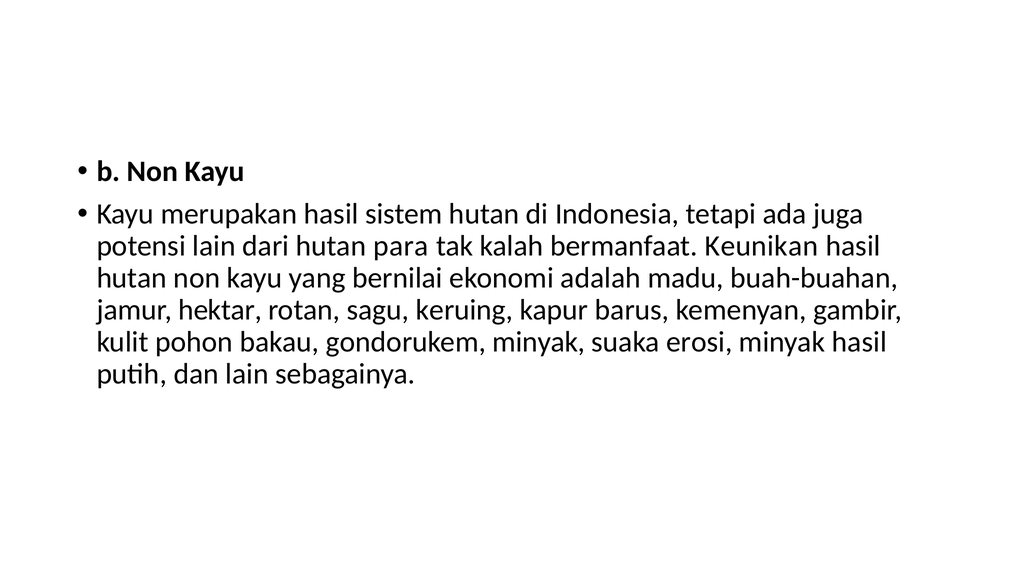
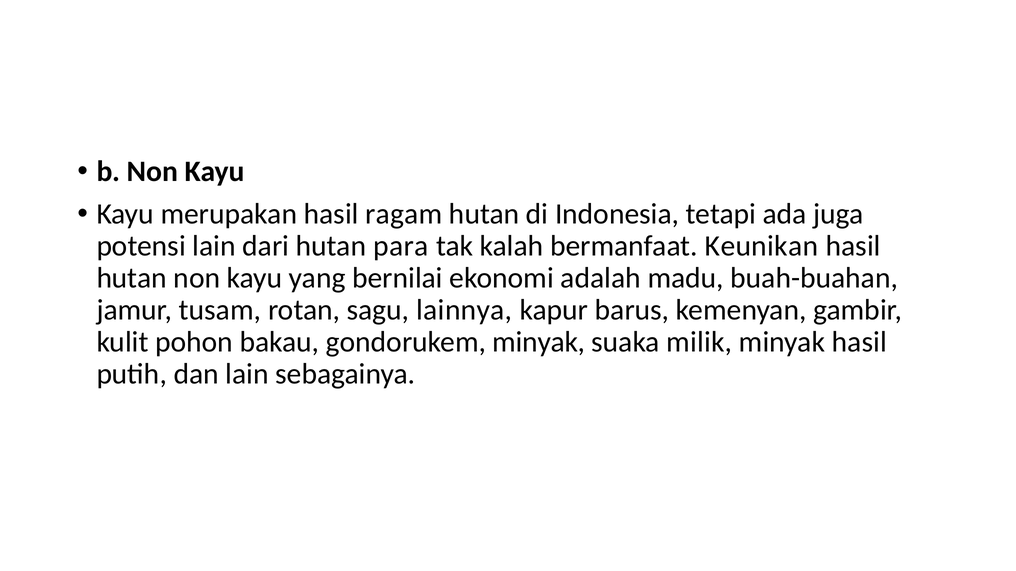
sistem: sistem -> ragam
hektar: hektar -> tusam
keruing: keruing -> lainnya
erosi: erosi -> milik
